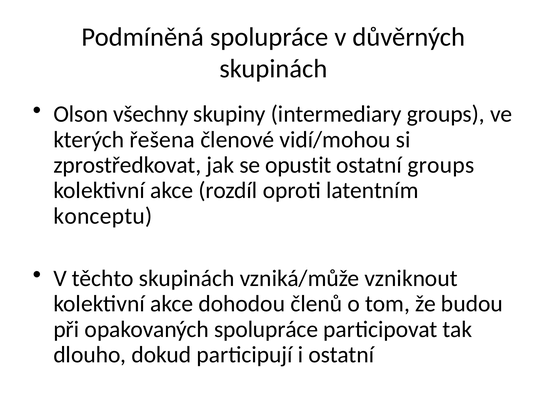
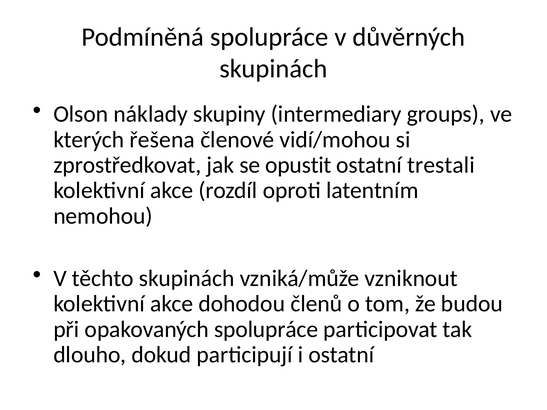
všechny: všechny -> náklady
ostatní groups: groups -> trestali
konceptu: konceptu -> nemohou
